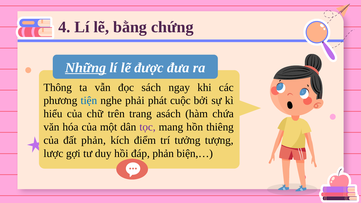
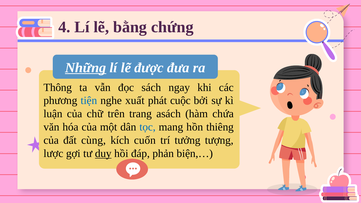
phải: phải -> xuất
hiểu: hiểu -> luận
tọc colour: purple -> blue
đất phản: phản -> cùng
điểm: điểm -> cuốn
duy underline: none -> present
